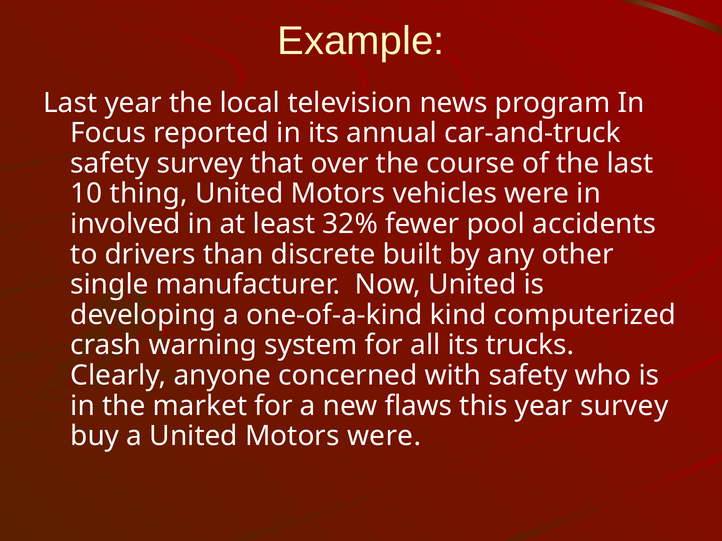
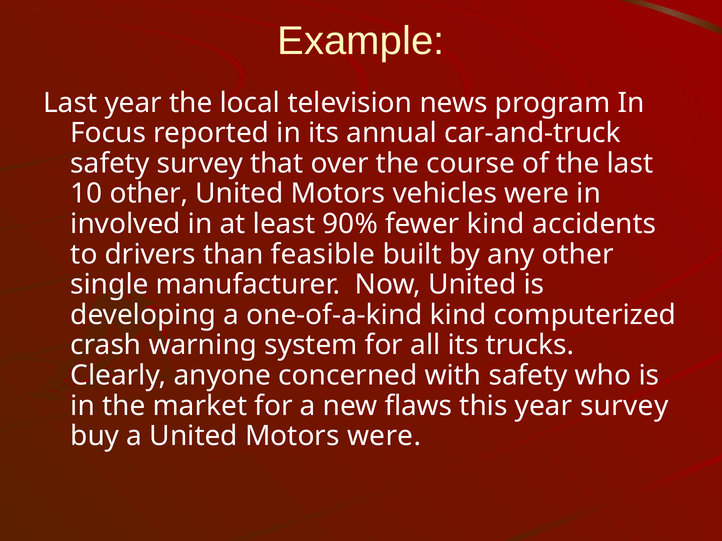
10 thing: thing -> other
32%: 32% -> 90%
fewer pool: pool -> kind
discrete: discrete -> feasible
